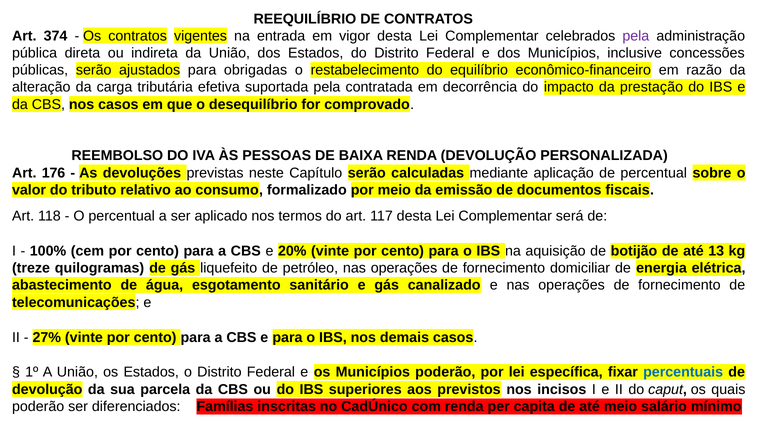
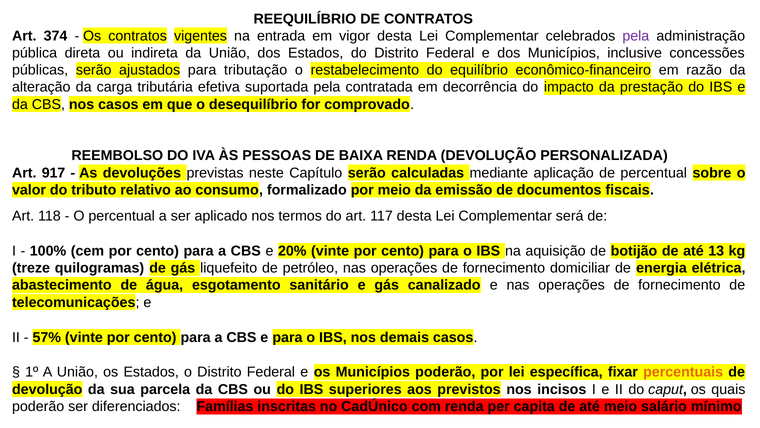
obrigadas: obrigadas -> tributação
176: 176 -> 917
27%: 27% -> 57%
percentuais colour: blue -> orange
